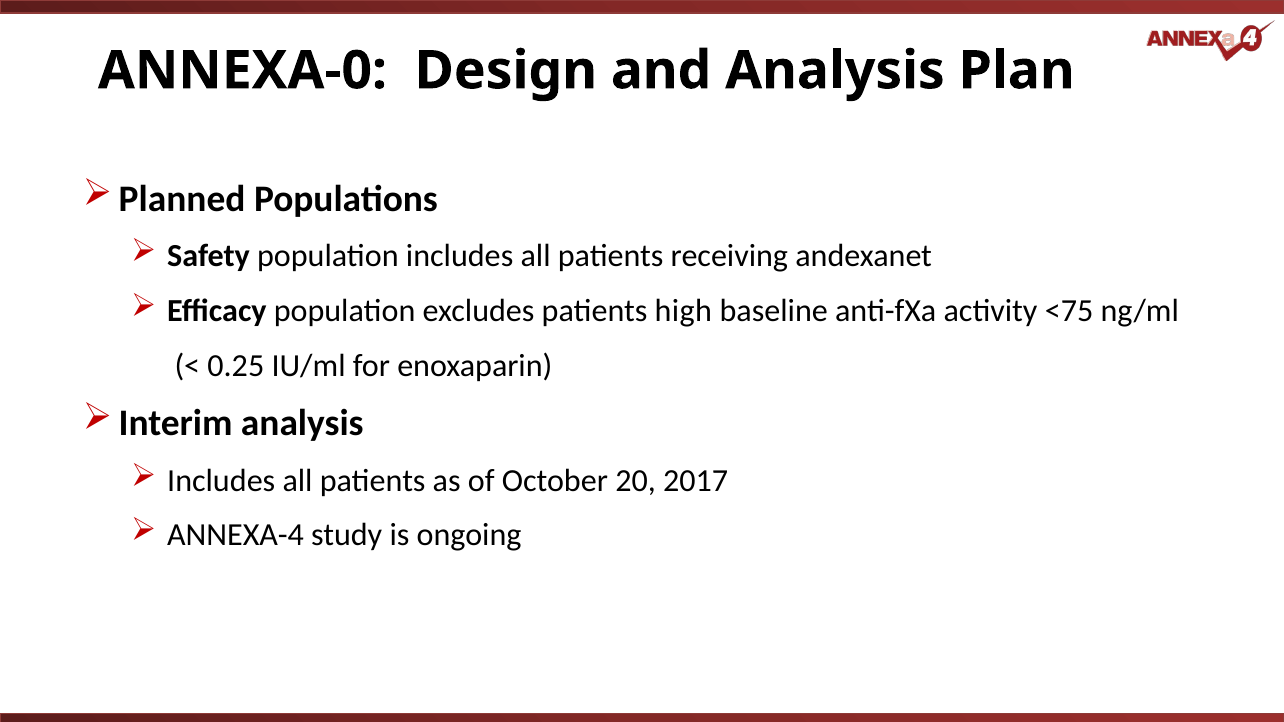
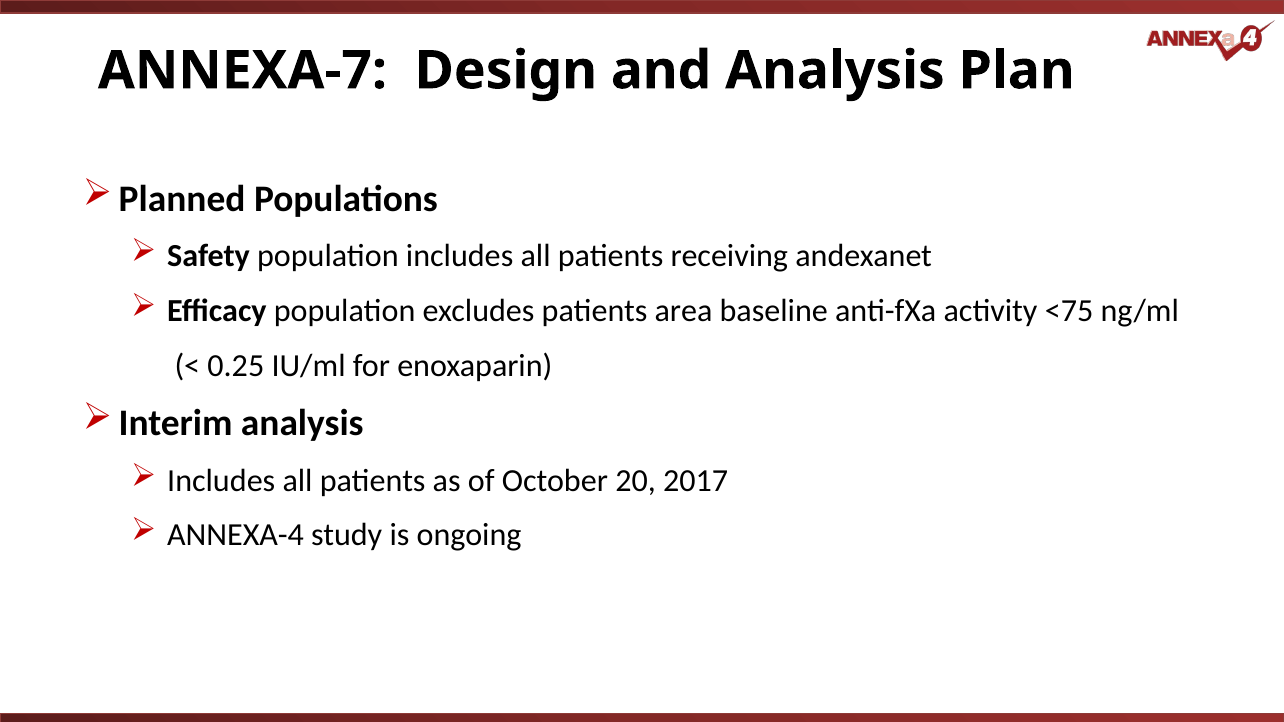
ANNEXA-0: ANNEXA-0 -> ANNEXA-7
high: high -> area
